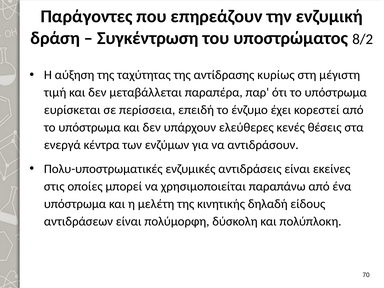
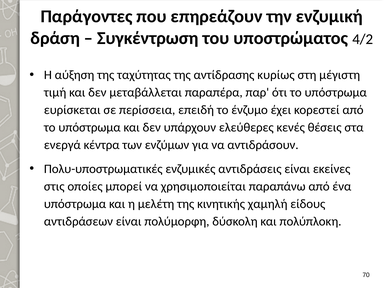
8/2: 8/2 -> 4/2
δηλαδή: δηλαδή -> χαμηλή
